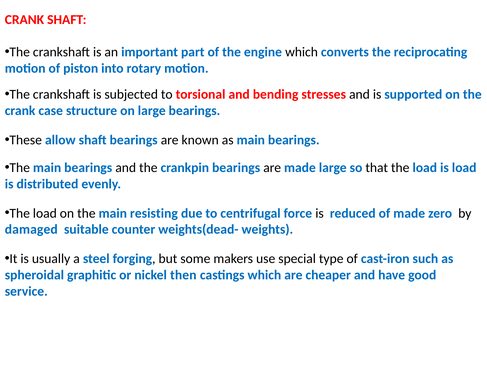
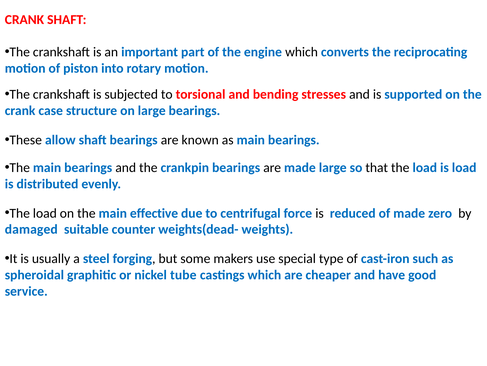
resisting: resisting -> effective
then: then -> tube
